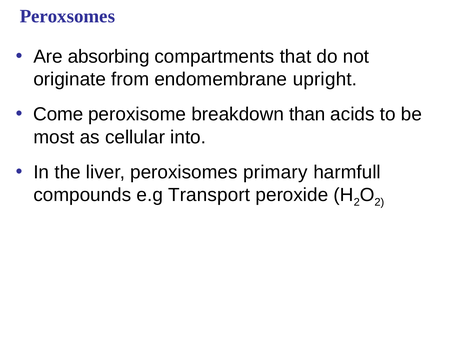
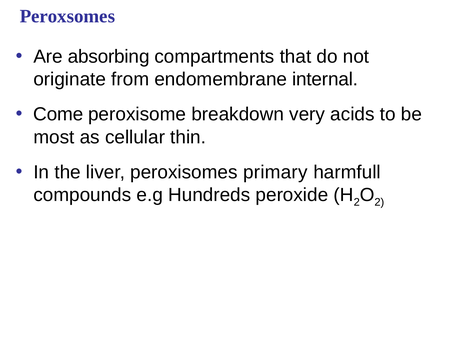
upright: upright -> internal
than: than -> very
into: into -> thin
Transport: Transport -> Hundreds
